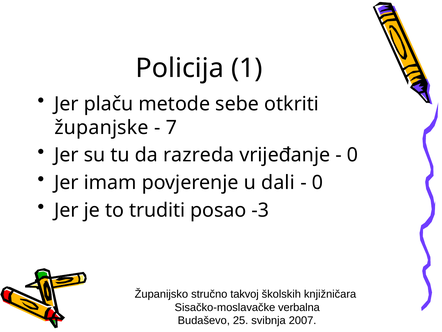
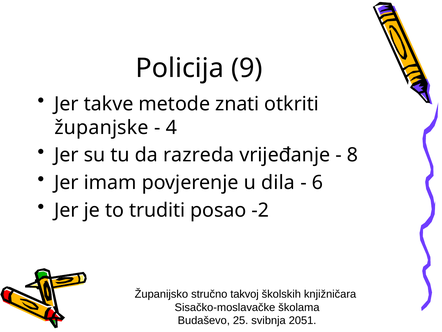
1: 1 -> 9
plaču: plaču -> takve
sebe: sebe -> znati
7: 7 -> 4
0 at (352, 155): 0 -> 8
dali: dali -> dila
0 at (318, 182): 0 -> 6
-3: -3 -> -2
verbalna: verbalna -> školama
2007: 2007 -> 2051
